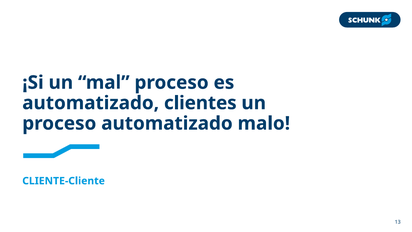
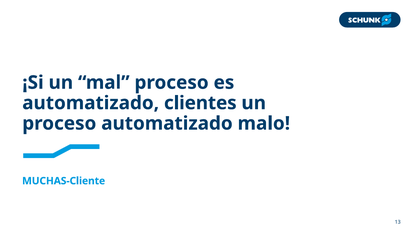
CLIENTE-Cliente: CLIENTE-Cliente -> MUCHAS-Cliente
